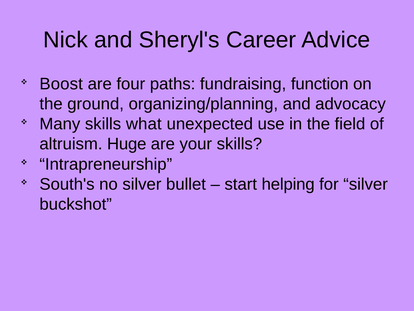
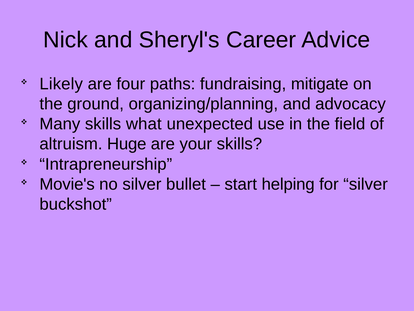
Boost: Boost -> Likely
function: function -> mitigate
South's: South's -> Movie's
